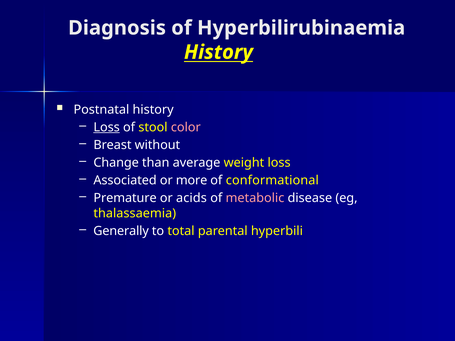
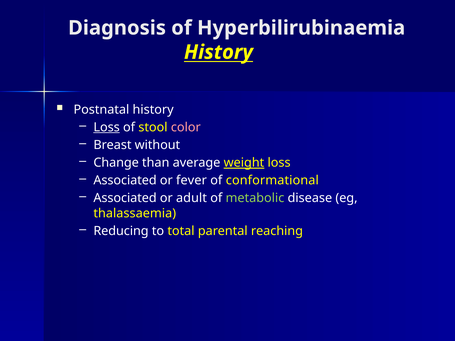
weight underline: none -> present
more: more -> fever
Premature at (125, 198): Premature -> Associated
acids: acids -> adult
metabolic colour: pink -> light green
Generally: Generally -> Reducing
hyperbili: hyperbili -> reaching
